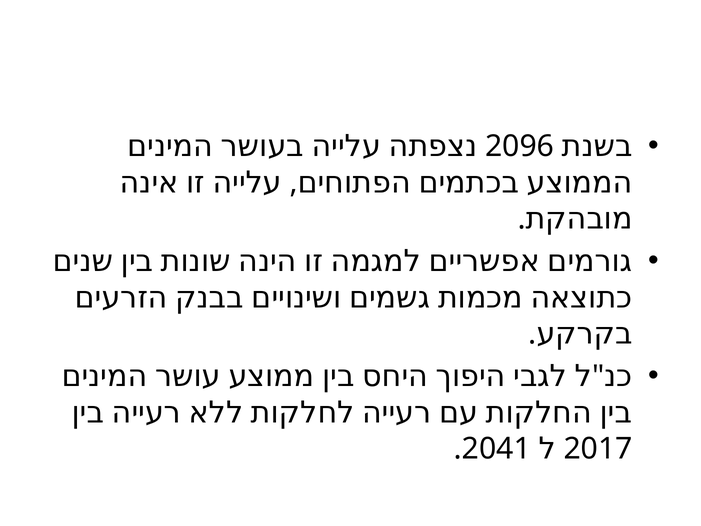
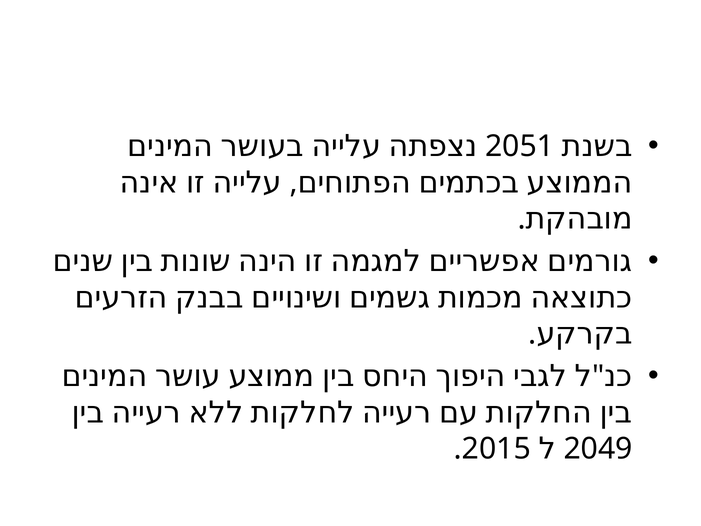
2096: 2096 -> 2051
2041: 2041 -> 2015
2017: 2017 -> 2049
